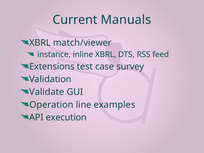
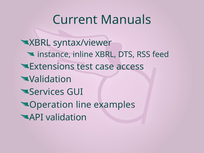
match/viewer: match/viewer -> syntax/viewer
survey: survey -> access
Validate: Validate -> Services
API execution: execution -> validation
